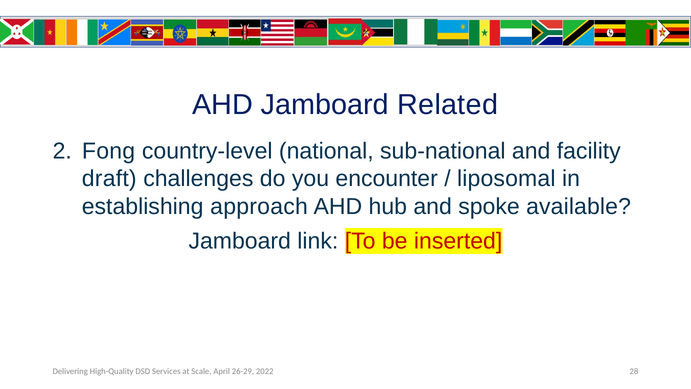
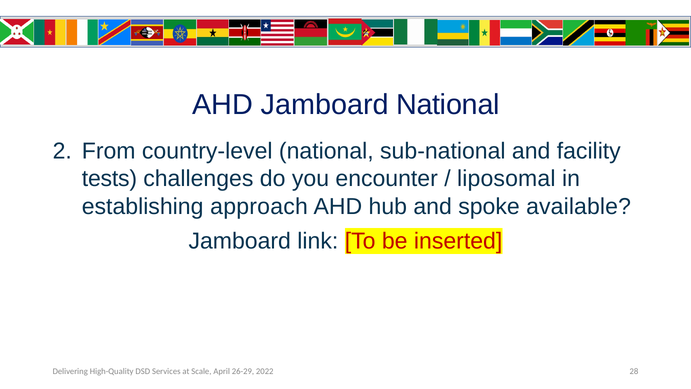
Jamboard Related: Related -> National
Fong: Fong -> From
draft: draft -> tests
